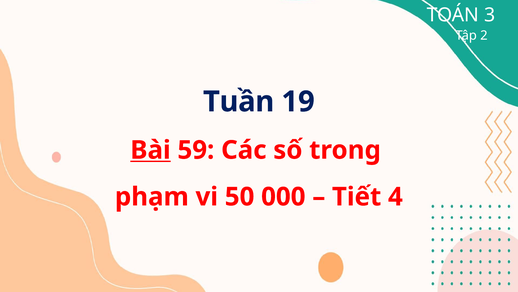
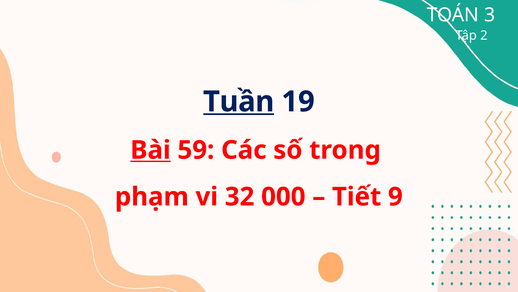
Tuần underline: none -> present
50: 50 -> 32
4: 4 -> 9
